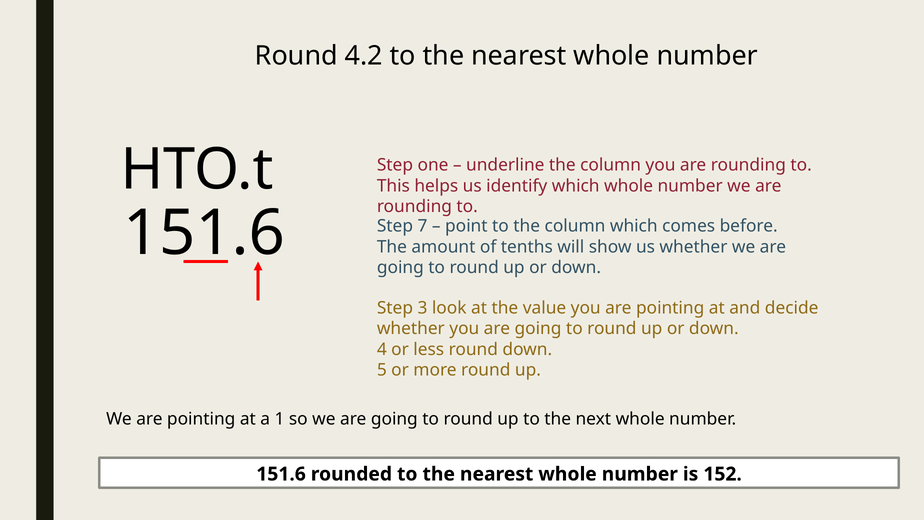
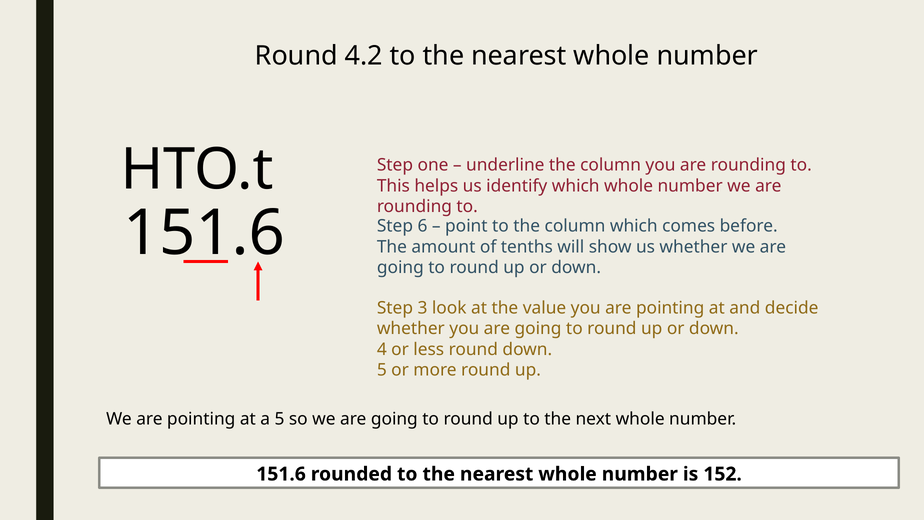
7: 7 -> 6
a 1: 1 -> 5
